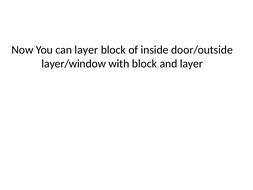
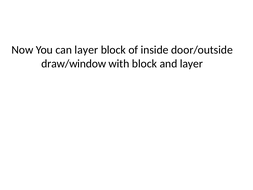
layer/window: layer/window -> draw/window
